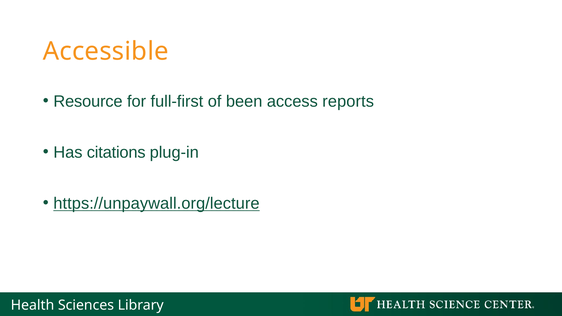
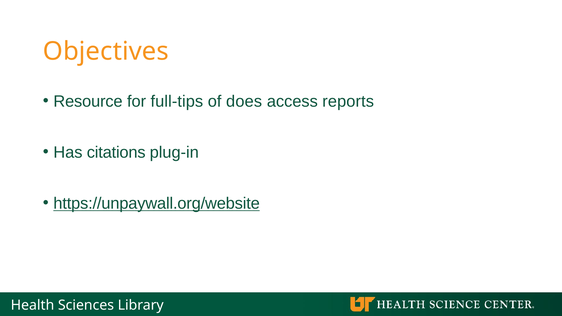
Accessible: Accessible -> Objectives
full-first: full-first -> full-tips
been: been -> does
https://unpaywall.org/lecture: https://unpaywall.org/lecture -> https://unpaywall.org/website
